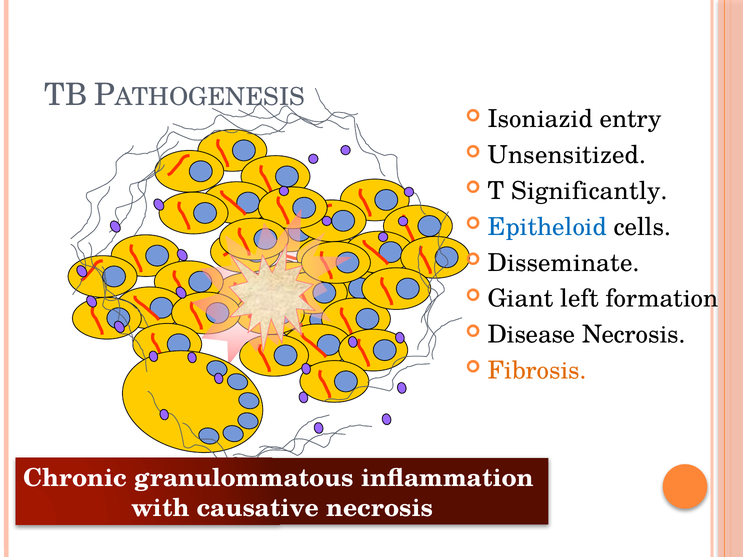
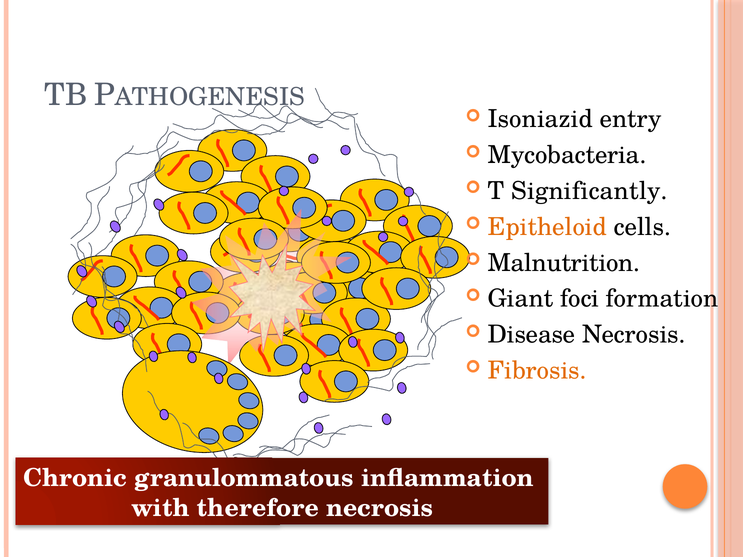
Unsensitized: Unsensitized -> Mycobacteria
Epitheloid colour: blue -> orange
Disseminate: Disseminate -> Malnutrition
left: left -> foci
causative: causative -> therefore
